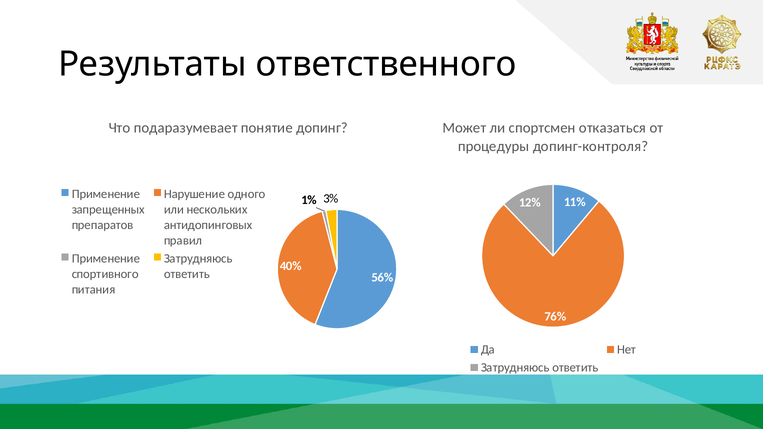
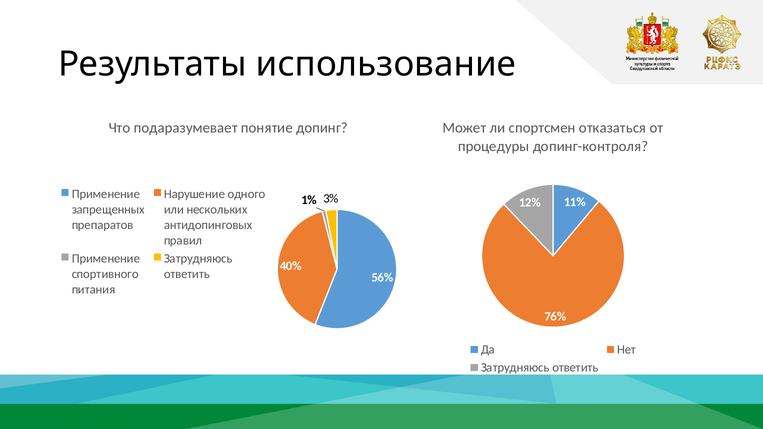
ответственного: ответственного -> использование
